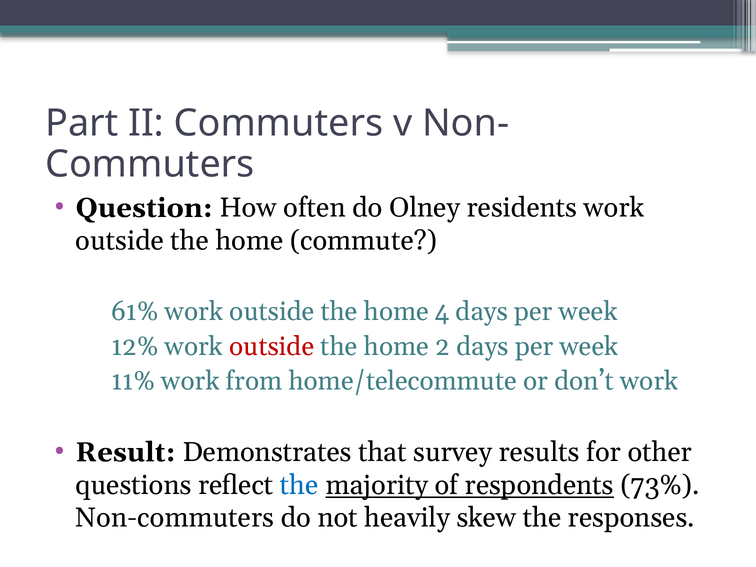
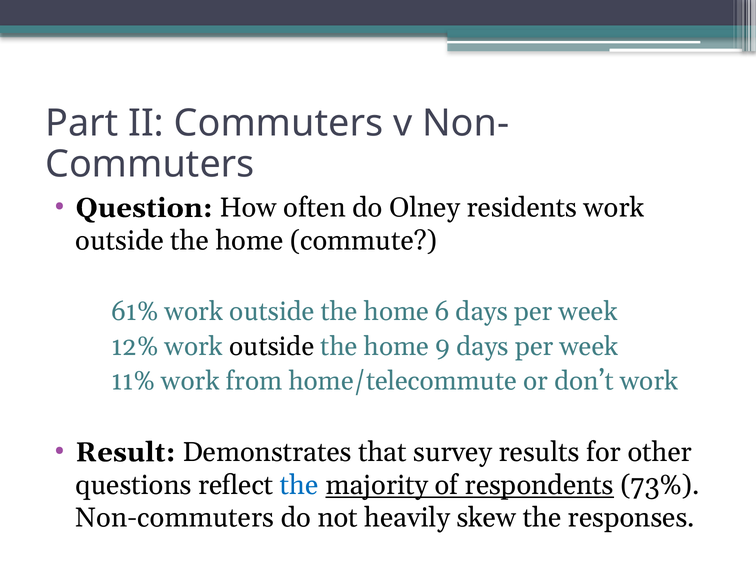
4: 4 -> 6
outside at (272, 346) colour: red -> black
2: 2 -> 9
